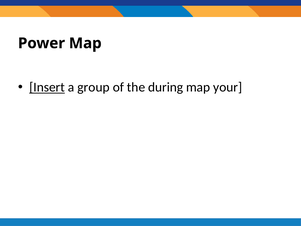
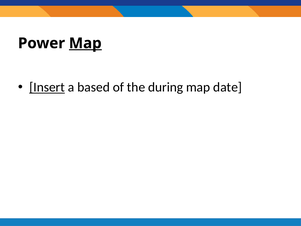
Map at (85, 43) underline: none -> present
group: group -> based
your: your -> date
